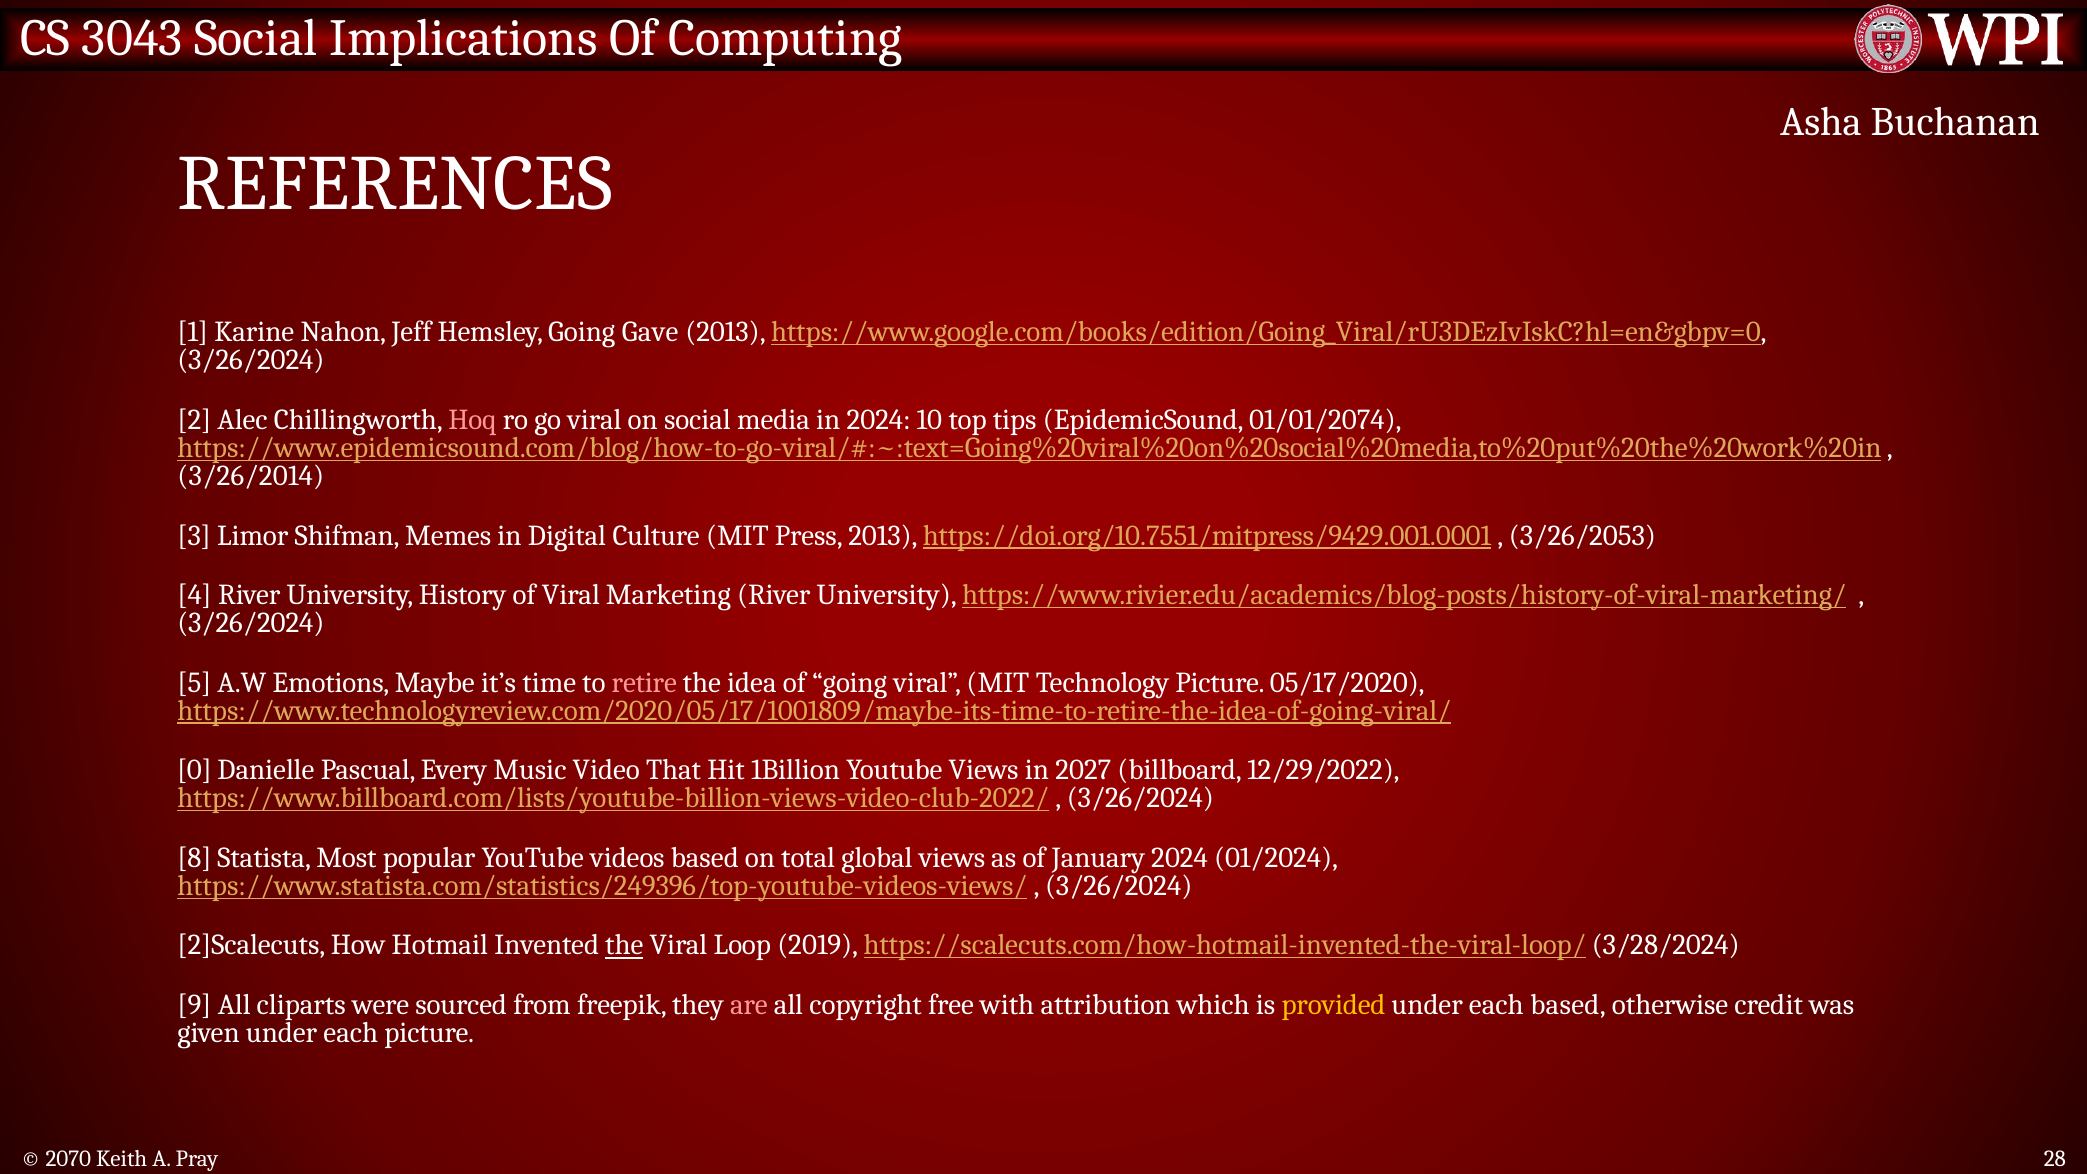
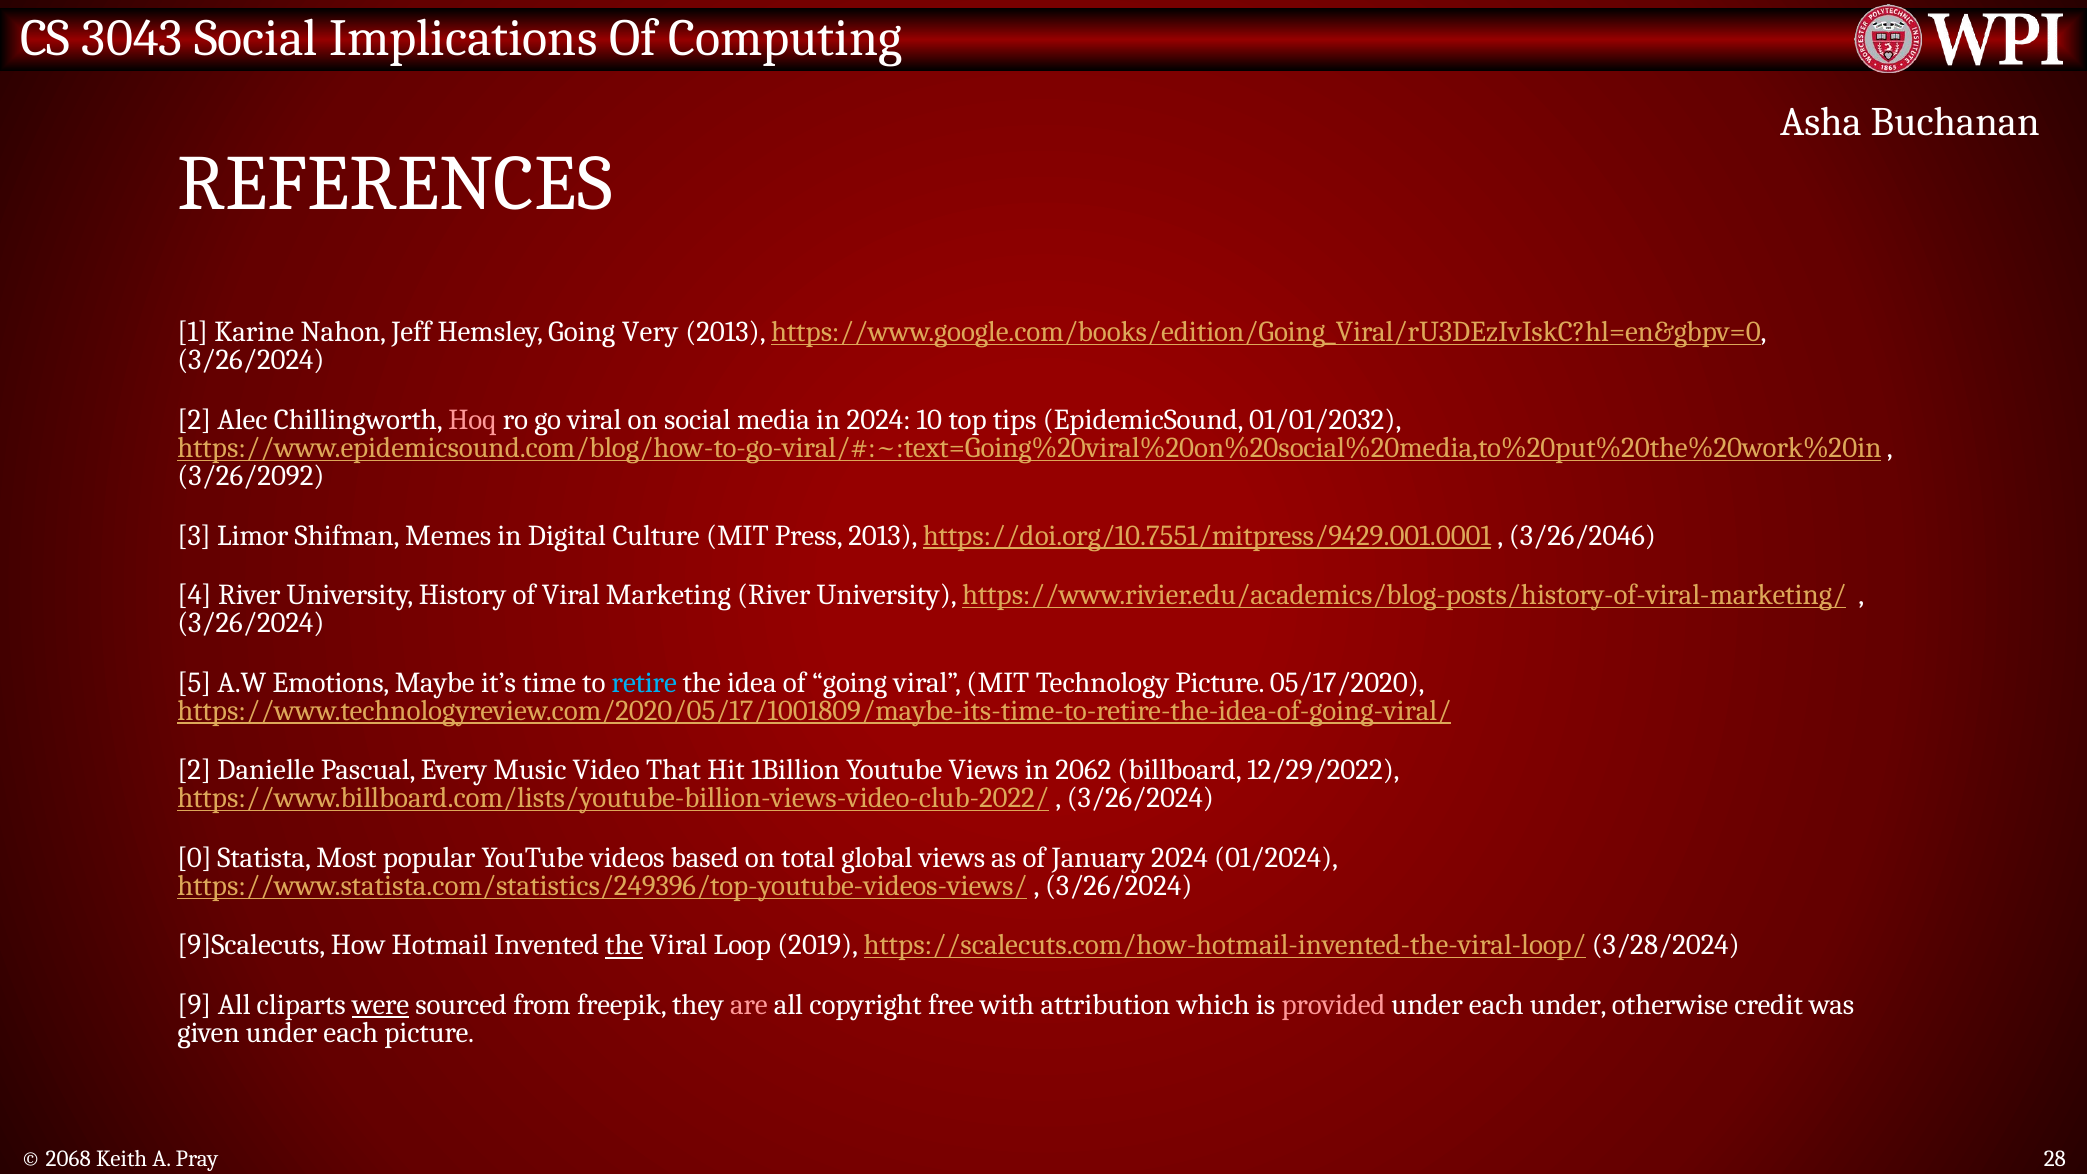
Gave: Gave -> Very
01/01/2074: 01/01/2074 -> 01/01/2032
3/26/2014: 3/26/2014 -> 3/26/2092
3/26/2053: 3/26/2053 -> 3/26/2046
retire colour: pink -> light blue
0 at (194, 770): 0 -> 2
2027: 2027 -> 2062
8: 8 -> 0
2]Scalecuts: 2]Scalecuts -> 9]Scalecuts
were underline: none -> present
provided colour: yellow -> pink
each based: based -> under
2070: 2070 -> 2068
